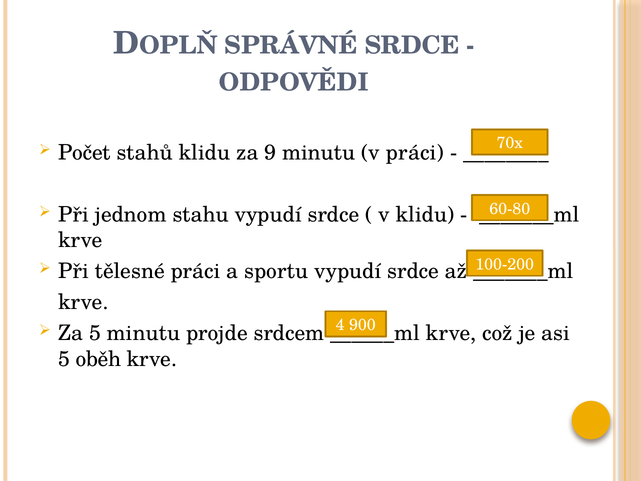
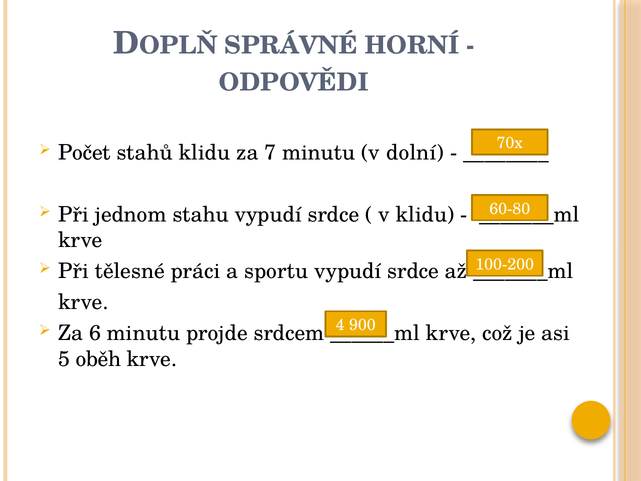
SPRÁVNÉ SRDCE: SRDCE -> HORNÍ
9: 9 -> 7
v práci: práci -> dolní
Za 5: 5 -> 6
